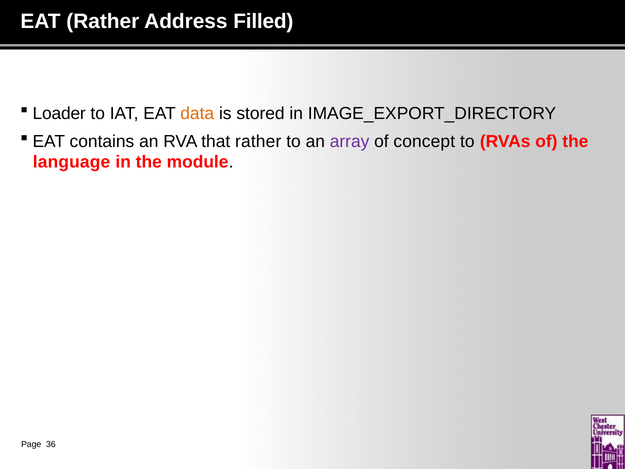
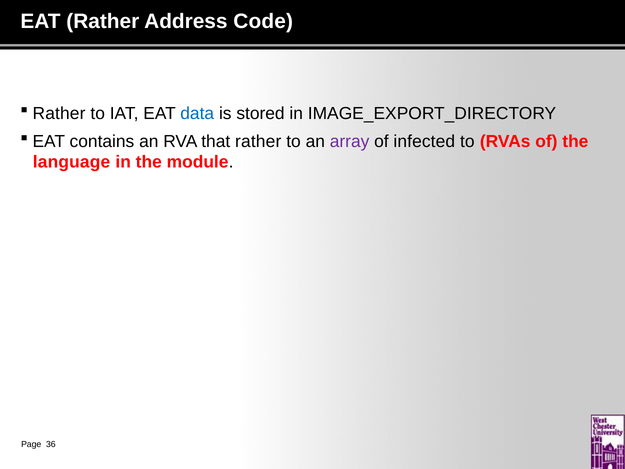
Filled: Filled -> Code
Loader at (59, 113): Loader -> Rather
data colour: orange -> blue
concept: concept -> infected
